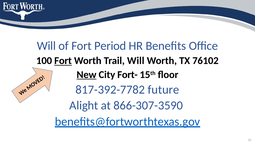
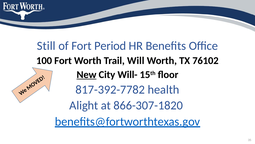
Will at (46, 46): Will -> Still
Fort at (63, 61) underline: present -> none
Fort-: Fort- -> Will-
future: future -> health
866-307-3590: 866-307-3590 -> 866-307-1820
